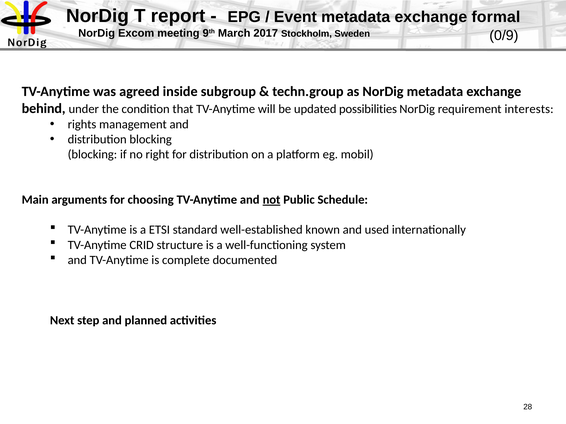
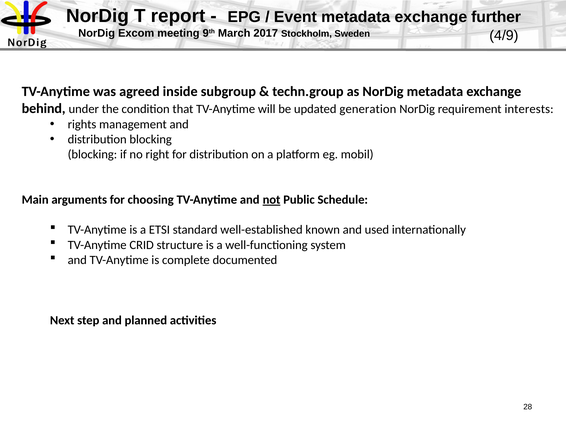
formal: formal -> further
0/9: 0/9 -> 4/9
possibilities: possibilities -> generation
